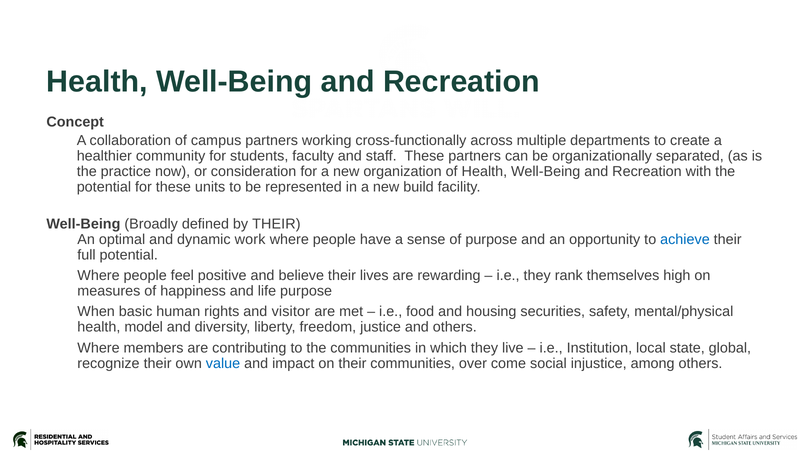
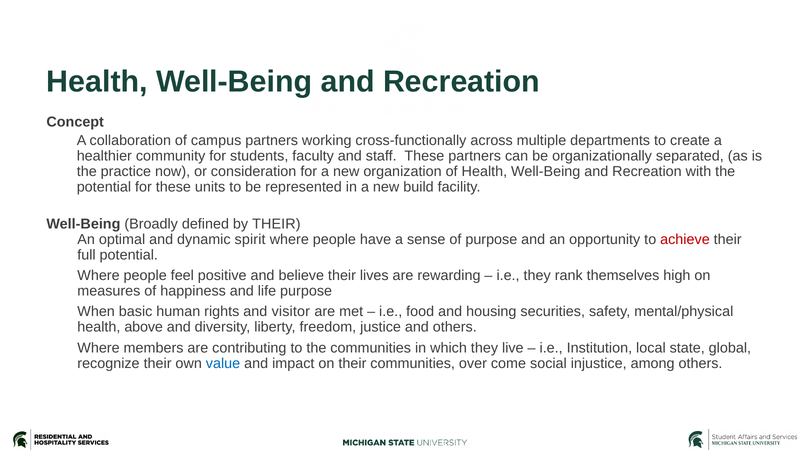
work: work -> spirit
achieve colour: blue -> red
model: model -> above
